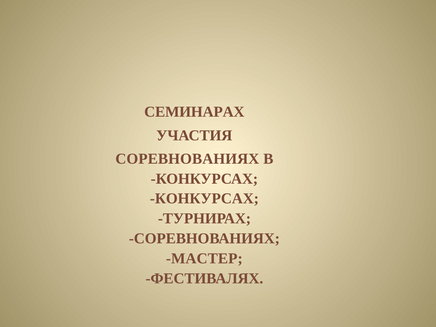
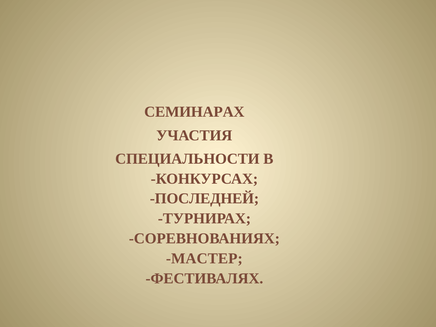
СОРЕВНОВАНИЯХ at (187, 159): СОРЕВНОВАНИЯХ -> СПЕЦИАЛЬНОСТИ
КОНКУРСАХ at (204, 199): КОНКУРСАХ -> ПОСЛЕДНЕЙ
